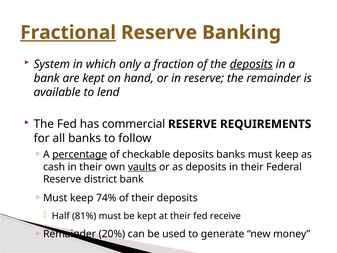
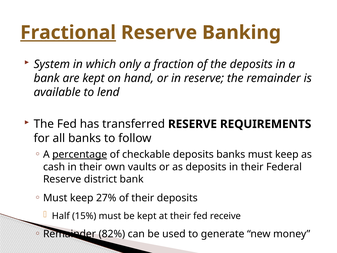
deposits at (251, 64) underline: present -> none
commercial: commercial -> transferred
vaults underline: present -> none
74%: 74% -> 27%
81%: 81% -> 15%
20%: 20% -> 82%
